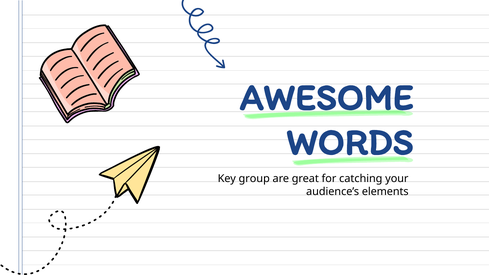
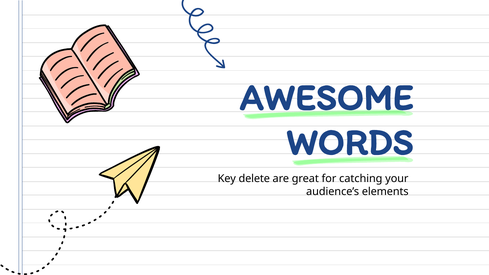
group: group -> delete
